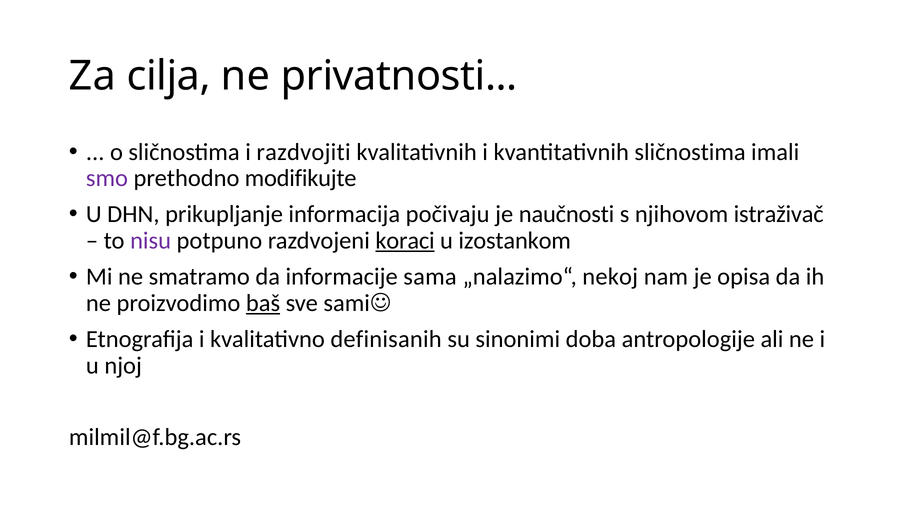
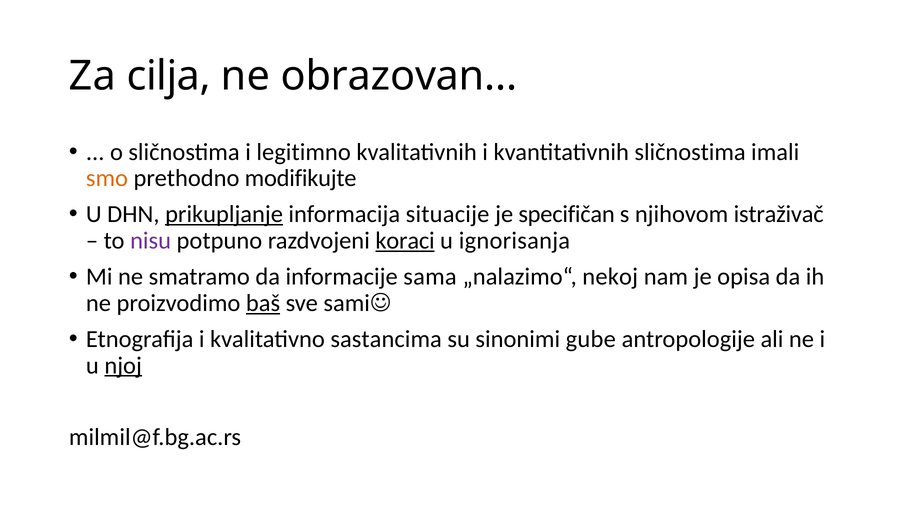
privatnosti: privatnosti -> obrazovan
razdvojiti: razdvojiti -> legitimno
smo colour: purple -> orange
prikupljanje underline: none -> present
počivaju: počivaju -> situacije
naučnosti: naučnosti -> specifičan
izostankom: izostankom -> ignorisanja
definisanih: definisanih -> sastancima
doba: doba -> gube
njoj underline: none -> present
